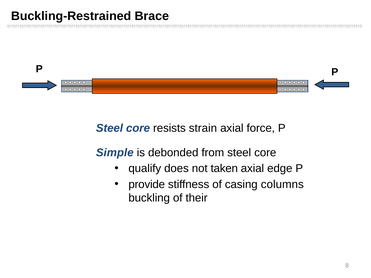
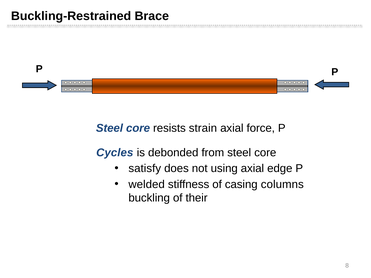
Simple: Simple -> Cycles
qualify: qualify -> satisfy
taken: taken -> using
provide: provide -> welded
